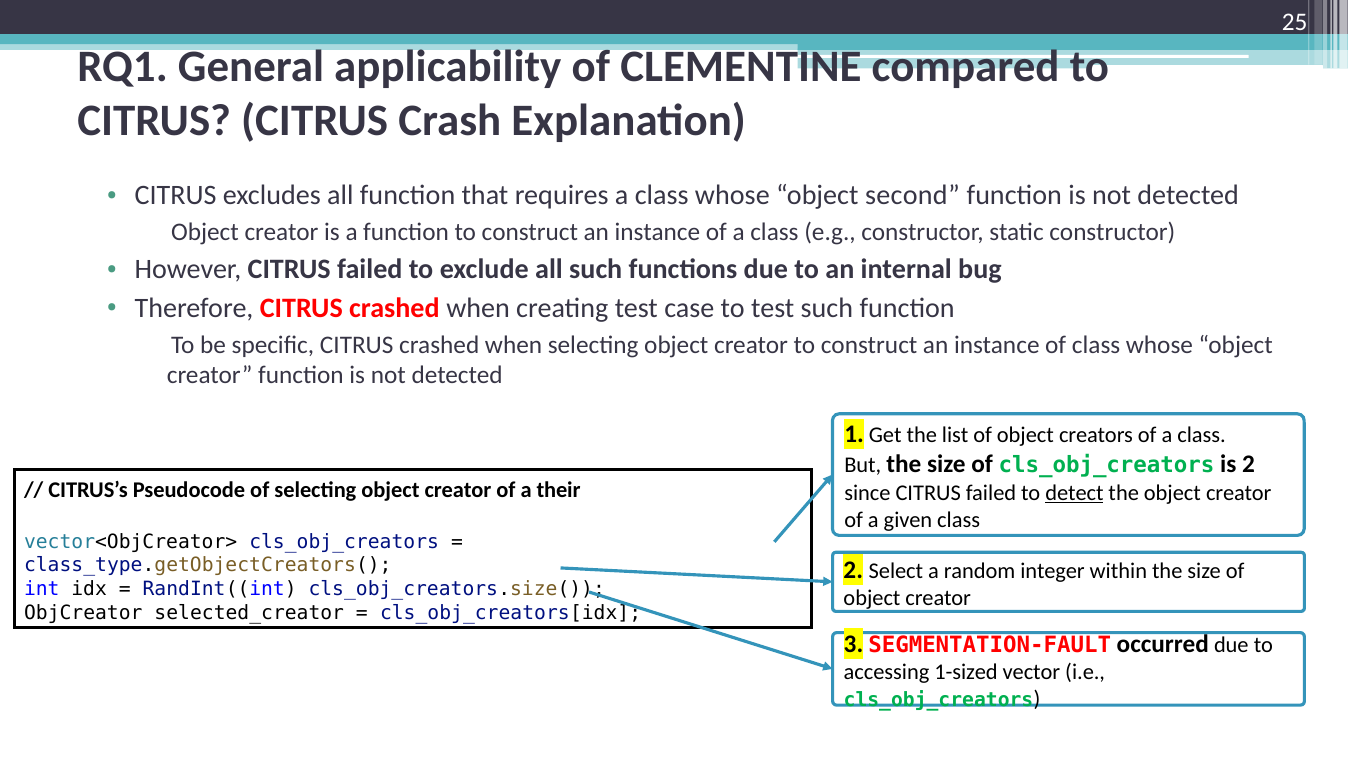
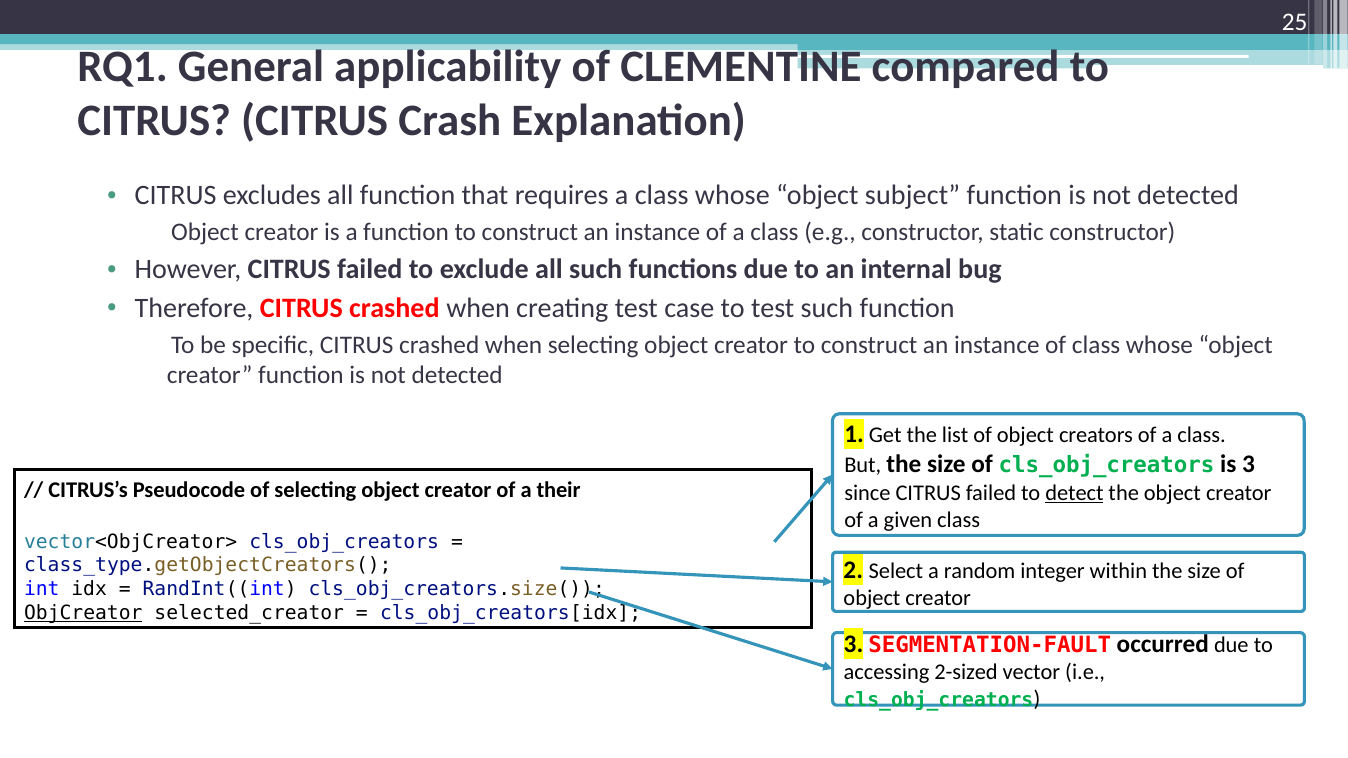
second: second -> subject
is 2: 2 -> 3
ObjCreator underline: none -> present
1-sized: 1-sized -> 2-sized
